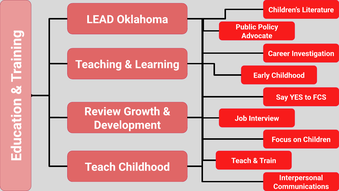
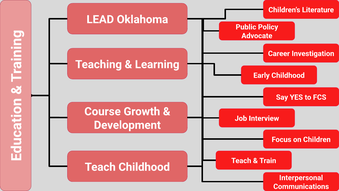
Review: Review -> Course
